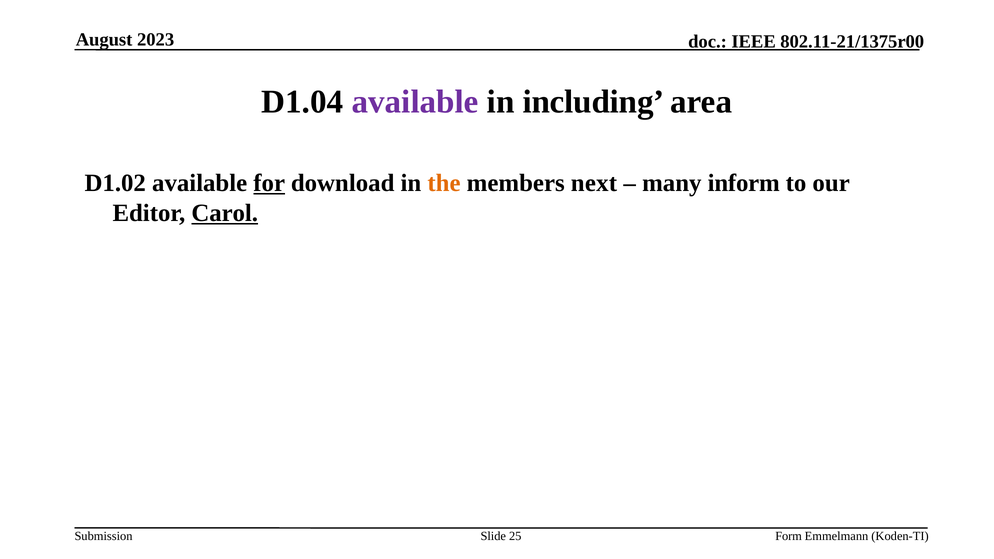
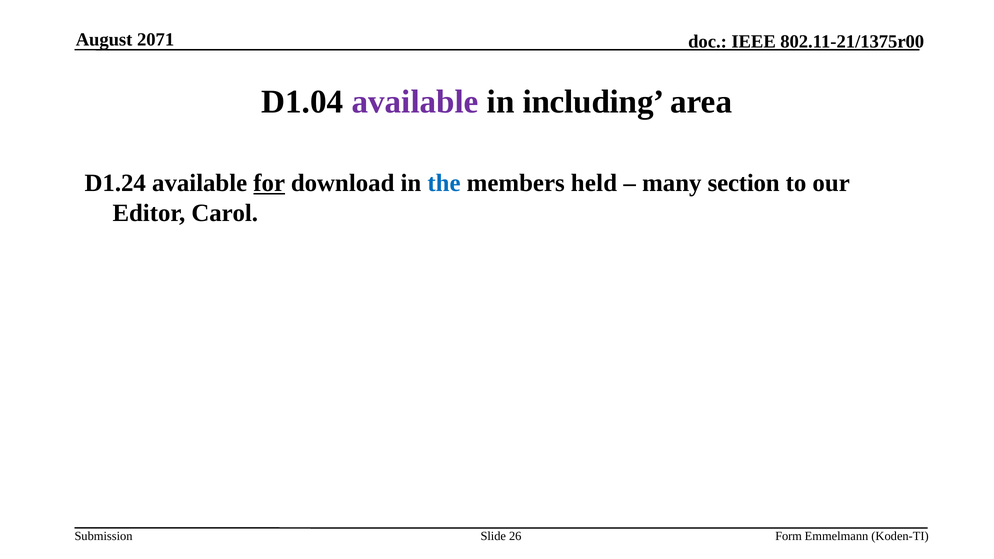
2023: 2023 -> 2071
D1.02: D1.02 -> D1.24
the colour: orange -> blue
next: next -> held
inform: inform -> section
Carol underline: present -> none
25: 25 -> 26
